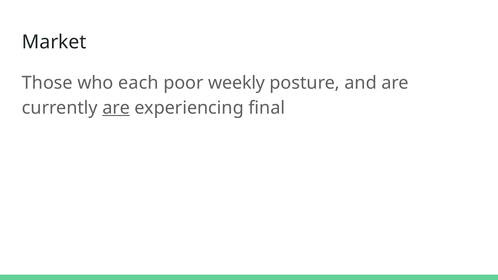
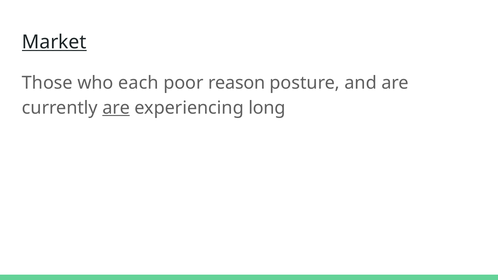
Market underline: none -> present
weekly: weekly -> reason
final: final -> long
